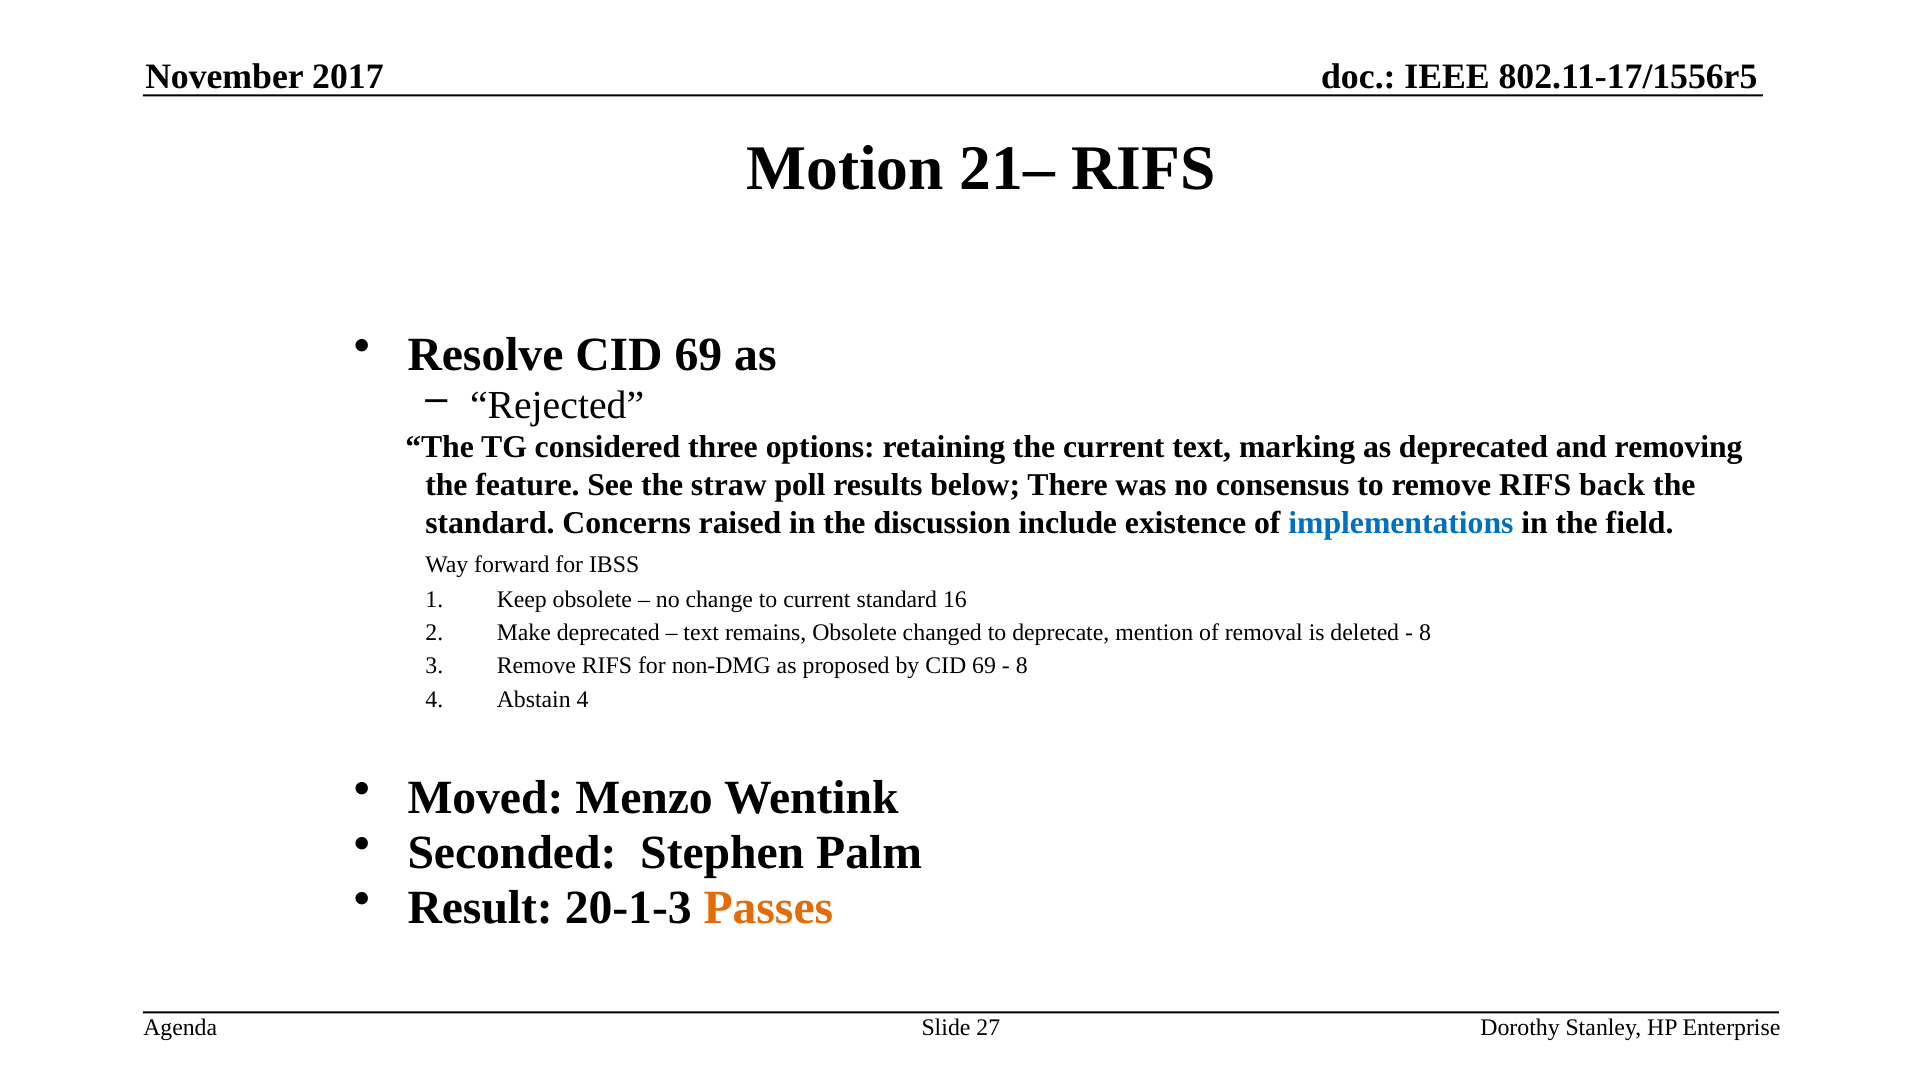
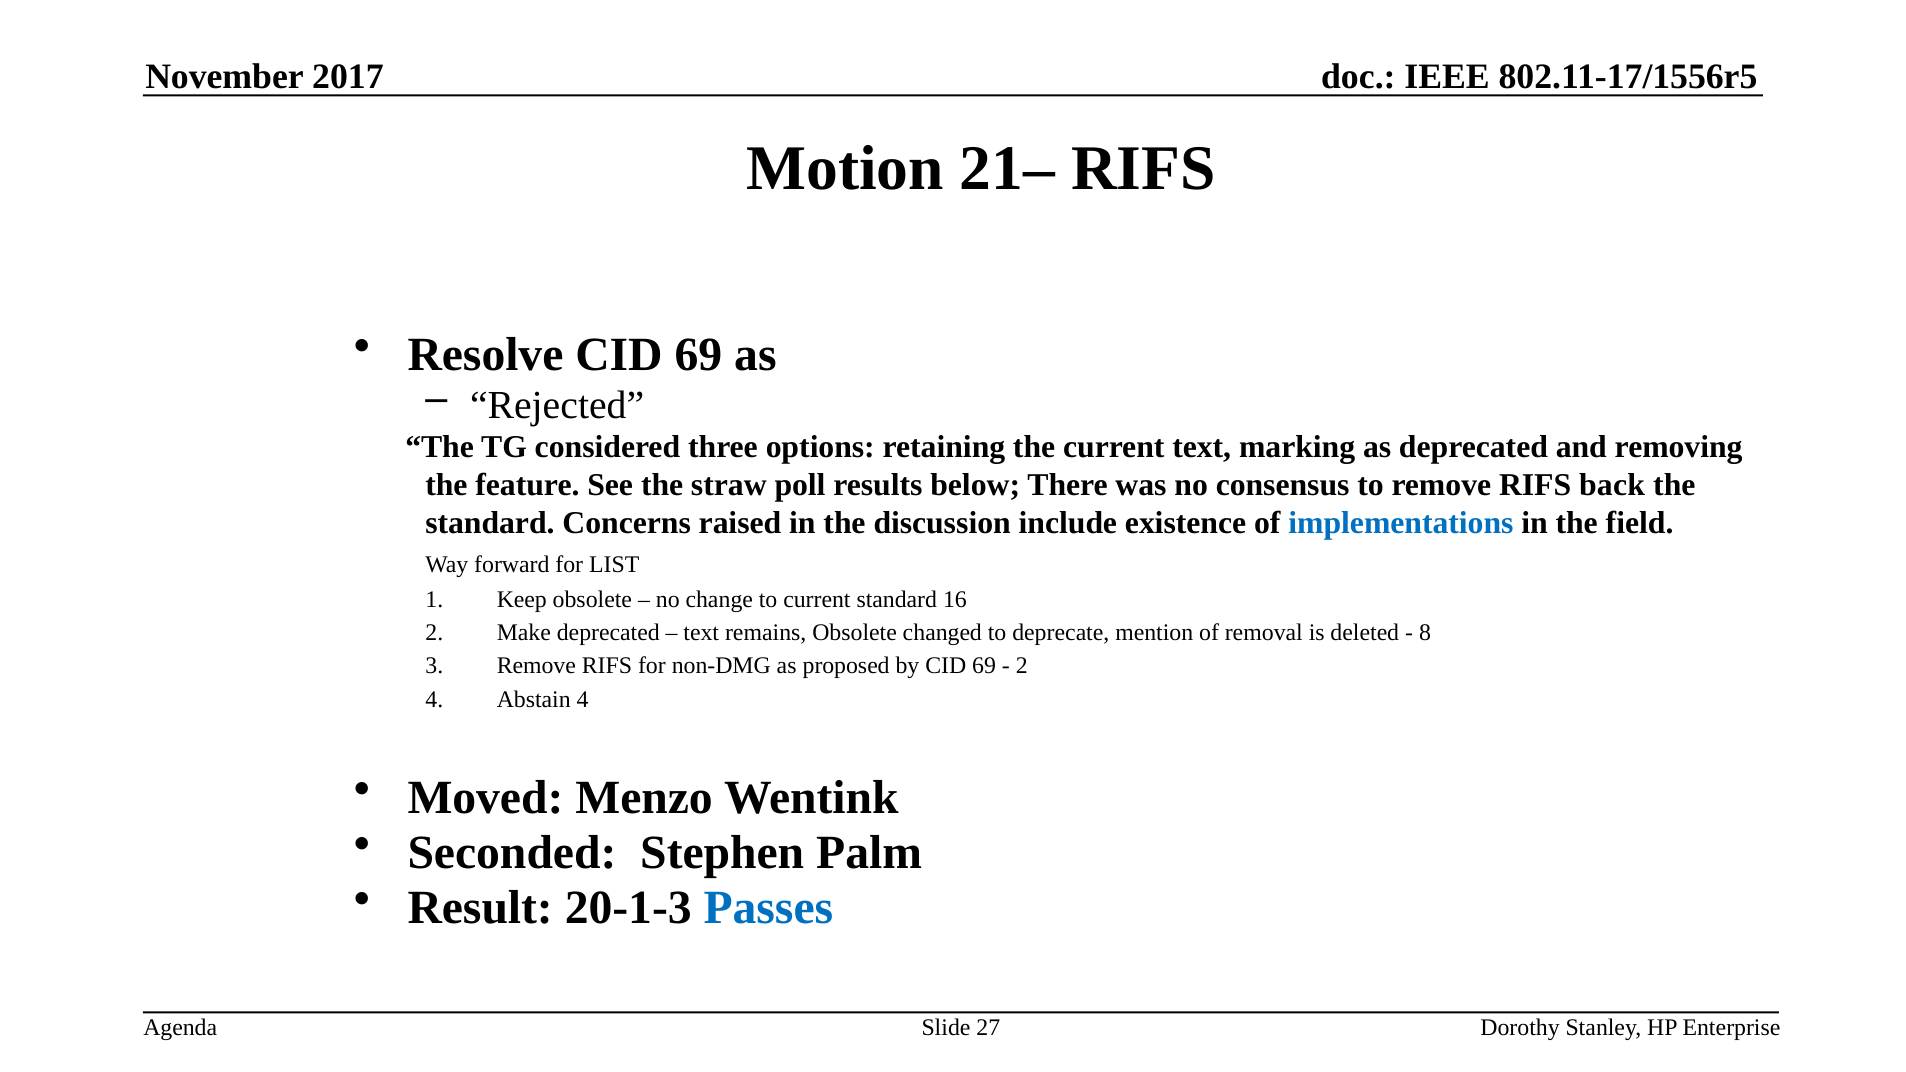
IBSS: IBSS -> LIST
8 at (1022, 666): 8 -> 2
Passes colour: orange -> blue
